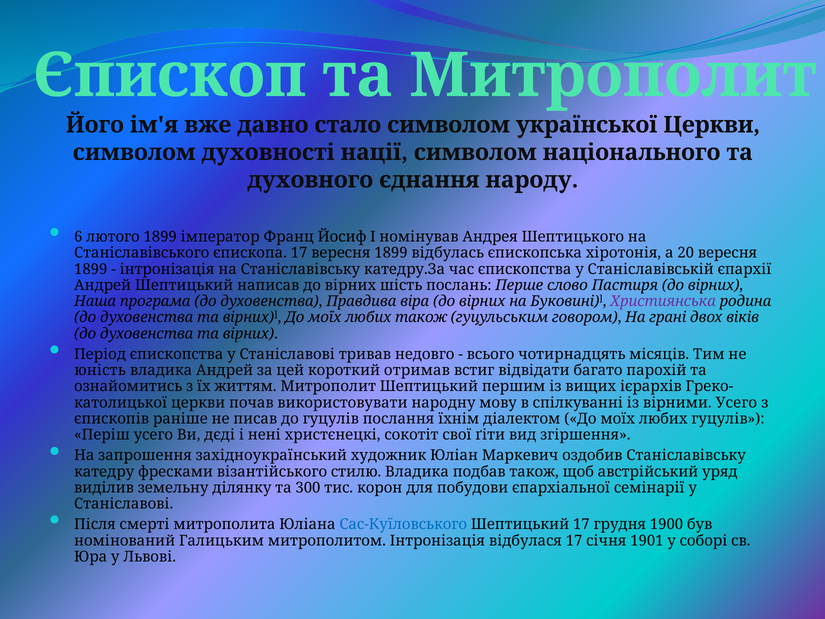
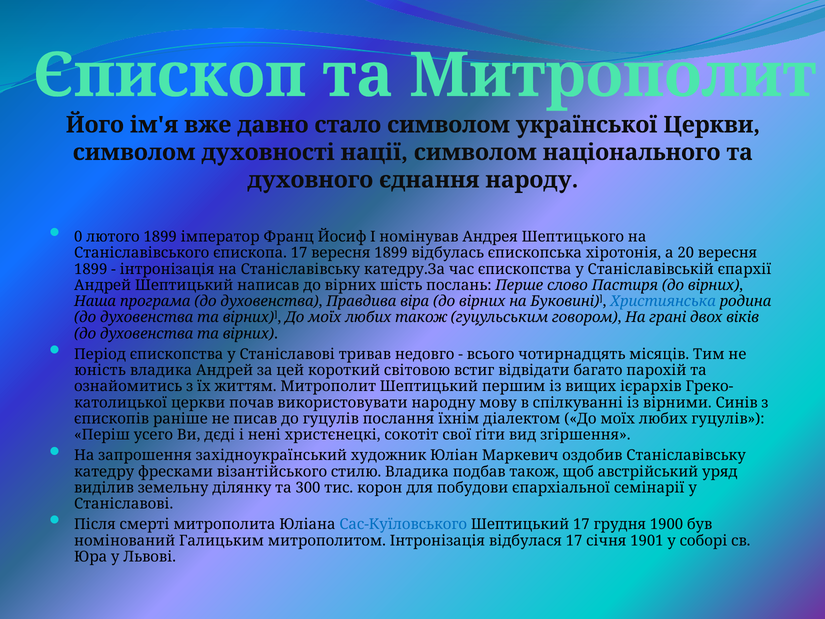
6: 6 -> 0
Християнська colour: purple -> blue
отримав: отримав -> світовою
вірними Усего: Усего -> Синів
